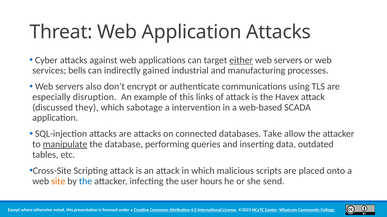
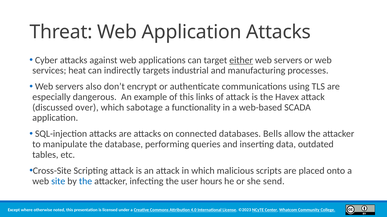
bells: bells -> heat
gained: gained -> targets
disruption: disruption -> dangerous
they: they -> over
intervention: intervention -> functionality
Take: Take -> Bells
manipulate underline: present -> none
site colour: orange -> blue
